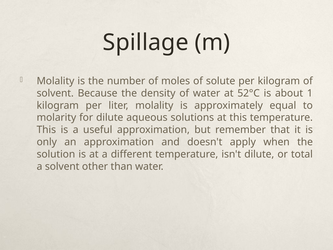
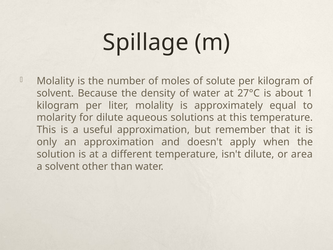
52°C: 52°C -> 27°C
total: total -> area
